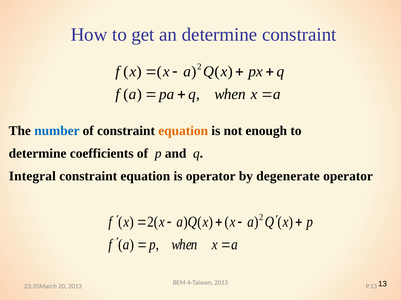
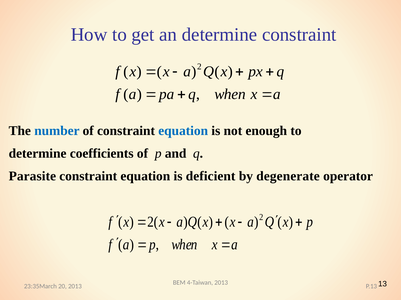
equation at (183, 131) colour: orange -> blue
Integral: Integral -> Parasite
is operator: operator -> deficient
